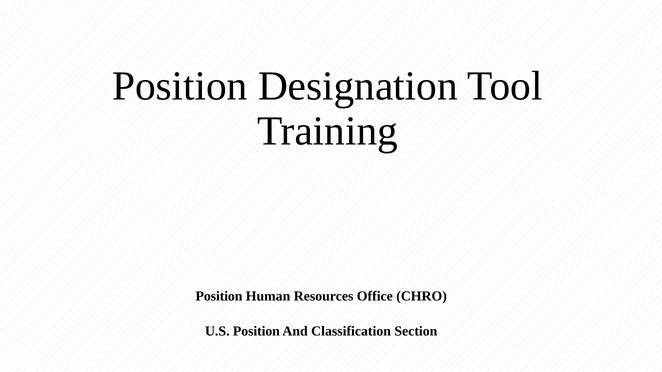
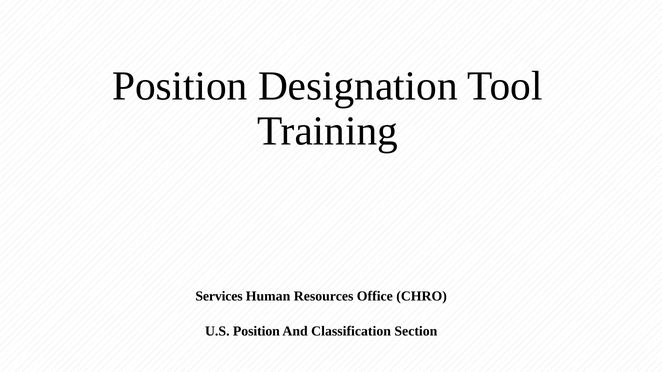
Position at (219, 296): Position -> Services
